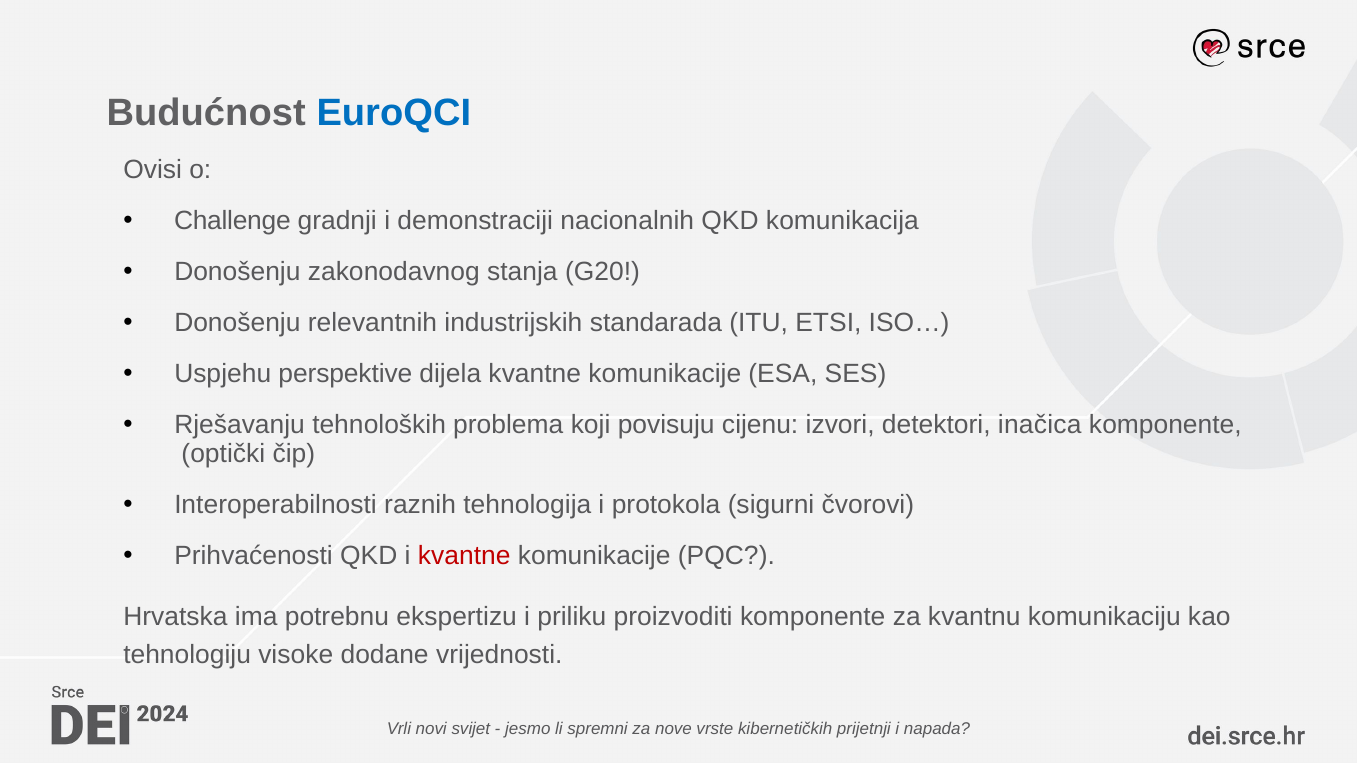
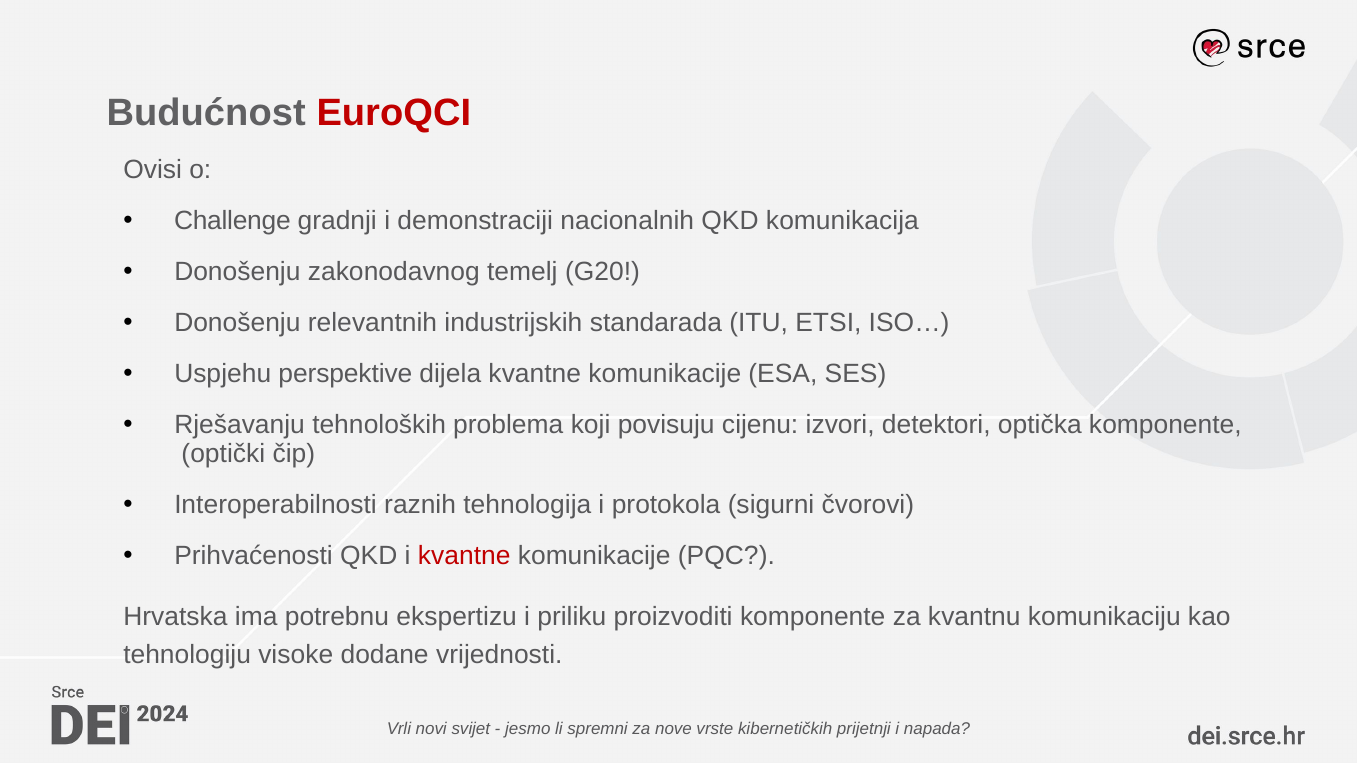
EuroQCI colour: blue -> red
stanja: stanja -> temelj
inačica: inačica -> optička
